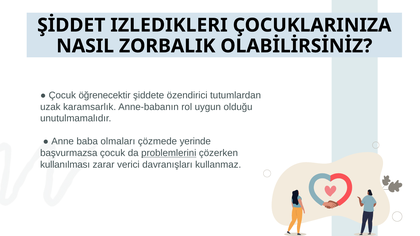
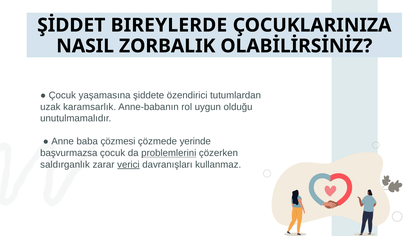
IZLEDIKLERI: IZLEDIKLERI -> BIREYLERDE
öğrenecektir: öğrenecektir -> yaşamasına
olmaları: olmaları -> çözmesi
kullanılması: kullanılması -> saldırganlık
verici underline: none -> present
